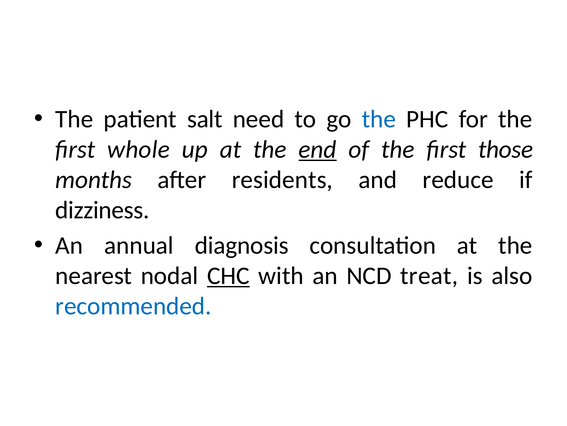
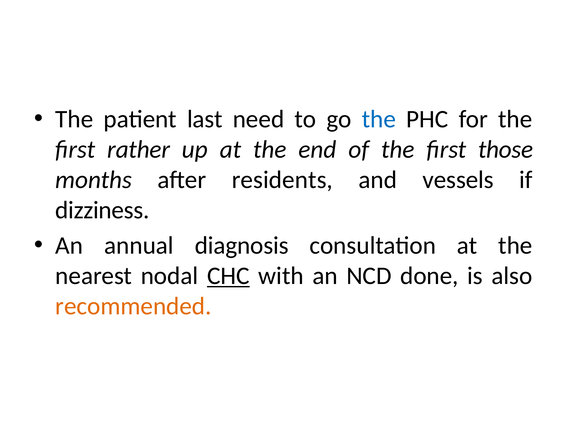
salt: salt -> last
whole: whole -> rather
end underline: present -> none
reduce: reduce -> vessels
treat: treat -> done
recommended colour: blue -> orange
